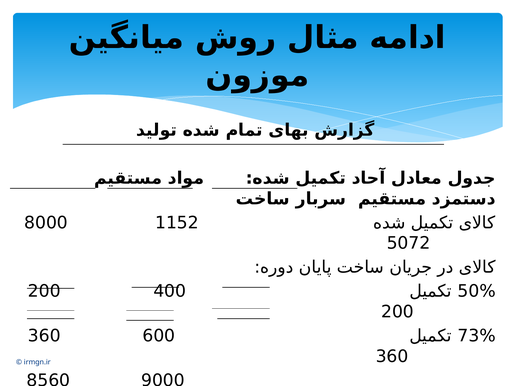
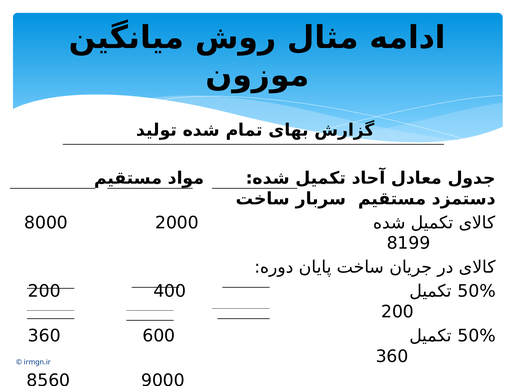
1152: 1152 -> 2000
5072: 5072 -> 8199
73% at (477, 336): 73% -> 50%
